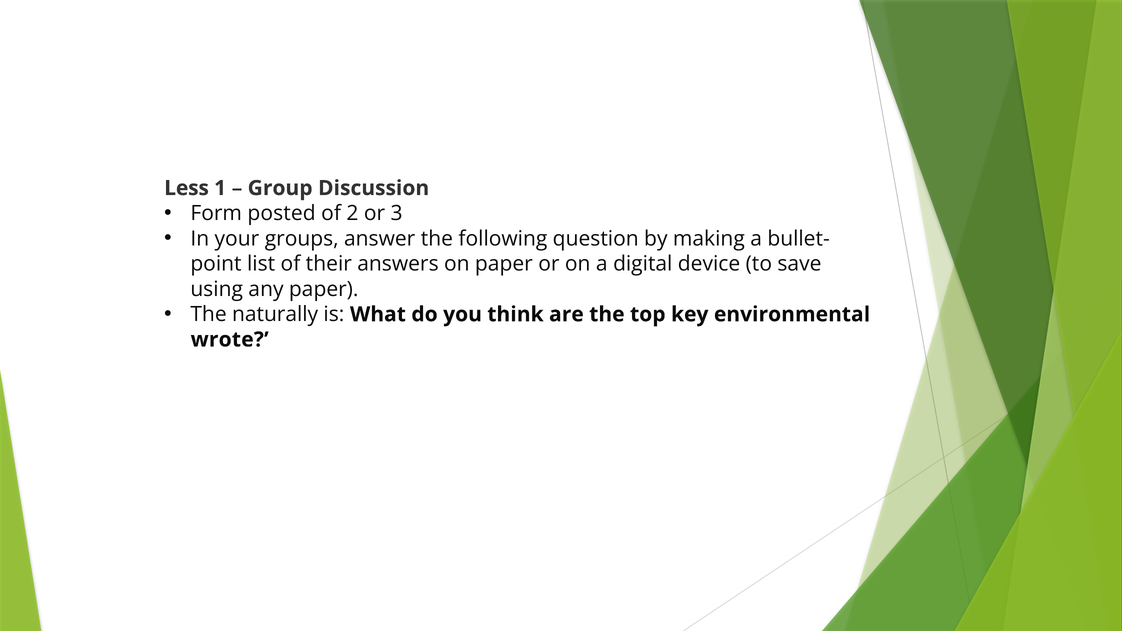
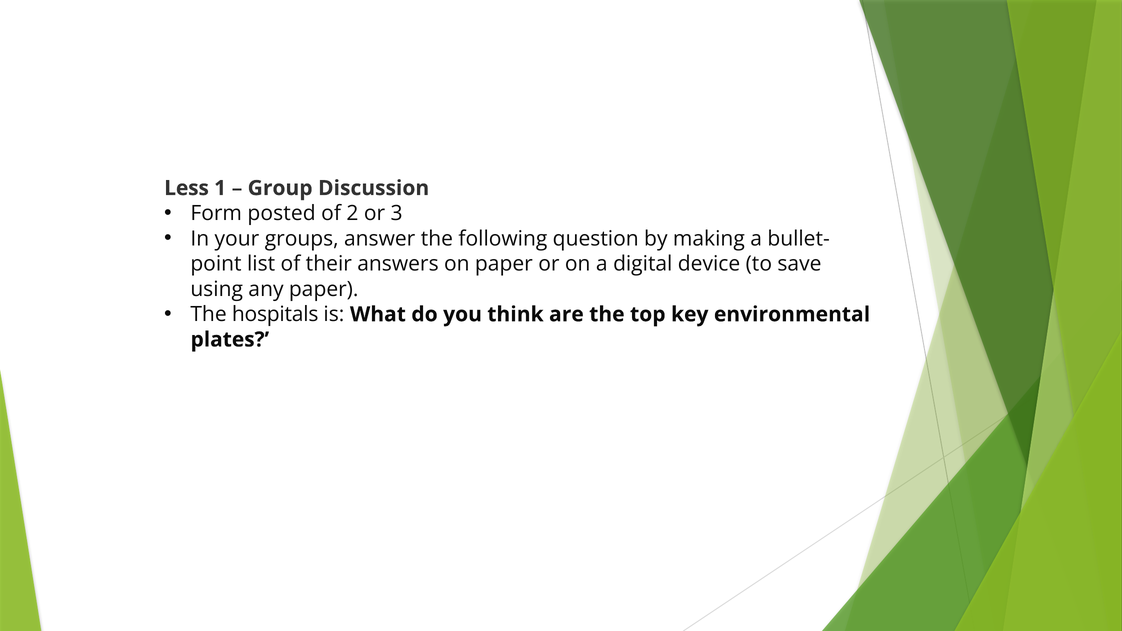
naturally: naturally -> hospitals
wrote: wrote -> plates
